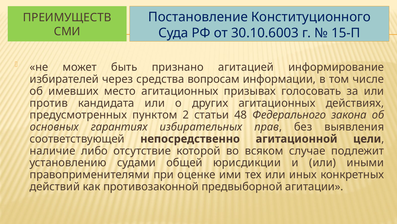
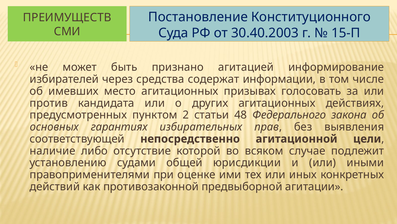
30.10.6003: 30.10.6003 -> 30.40.2003
вопросам: вопросам -> содержат
